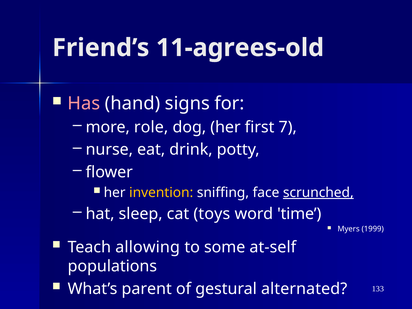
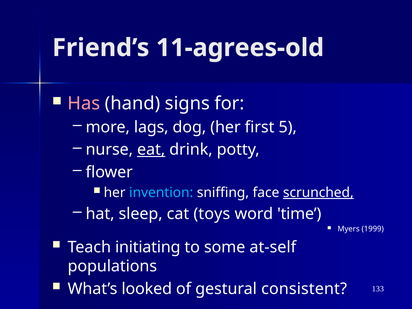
role: role -> lags
7: 7 -> 5
eat underline: none -> present
invention colour: yellow -> light blue
allowing: allowing -> initiating
parent: parent -> looked
alternated: alternated -> consistent
